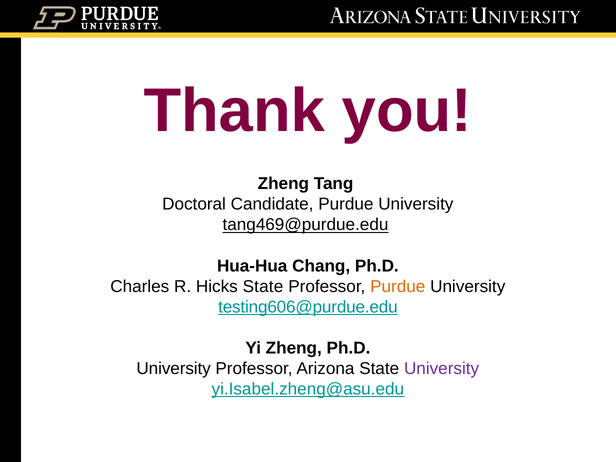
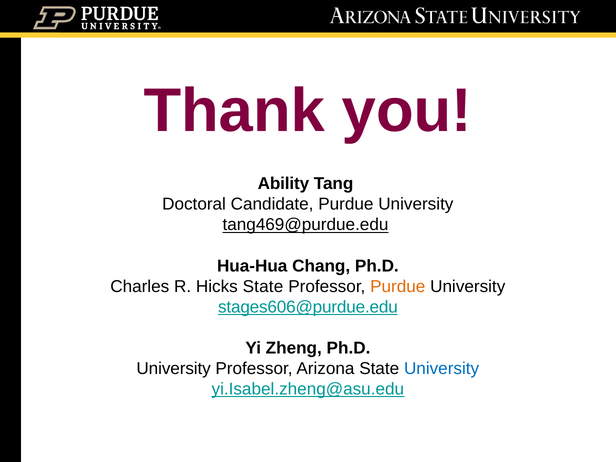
Zheng at (283, 184): Zheng -> Ability
testing606@purdue.edu: testing606@purdue.edu -> stages606@purdue.edu
University at (442, 369) colour: purple -> blue
